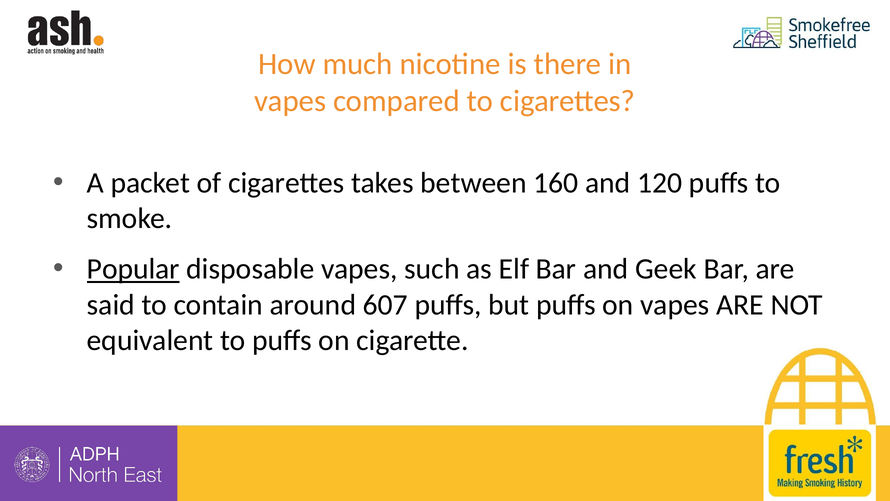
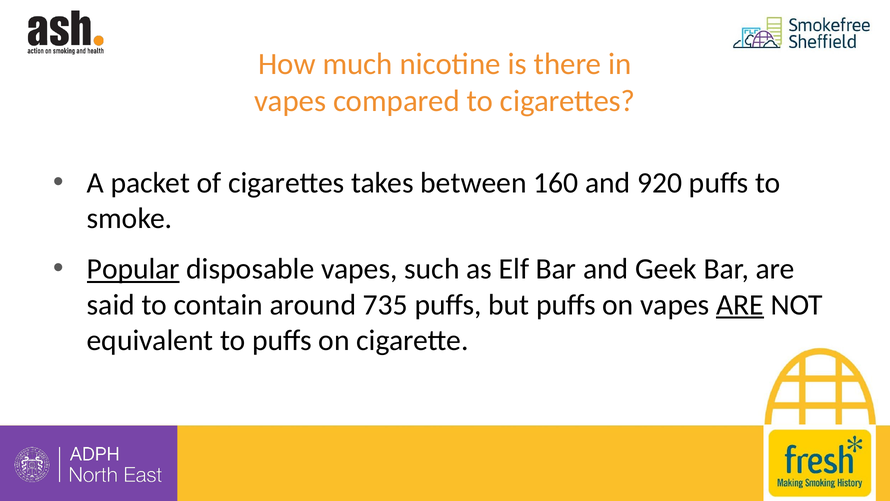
120: 120 -> 920
607: 607 -> 735
ARE at (740, 305) underline: none -> present
